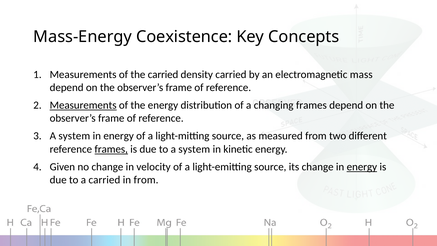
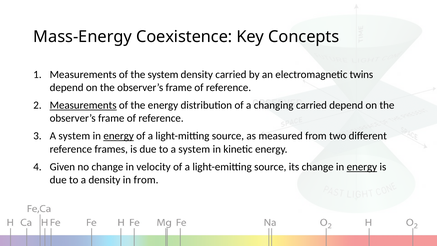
the carried: carried -> system
mass: mass -> twins
changing frames: frames -> carried
energy at (119, 136) underline: none -> present
frames at (111, 149) underline: present -> none
a carried: carried -> density
